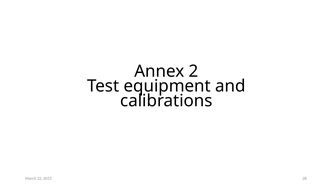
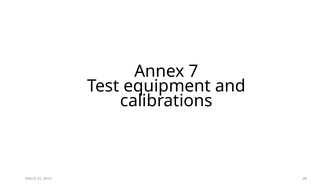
2: 2 -> 7
